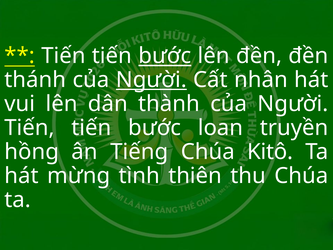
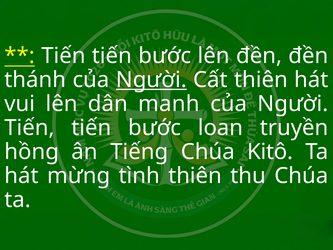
bước at (165, 56) underline: present -> none
Cất nhân: nhân -> thiên
thành: thành -> manh
